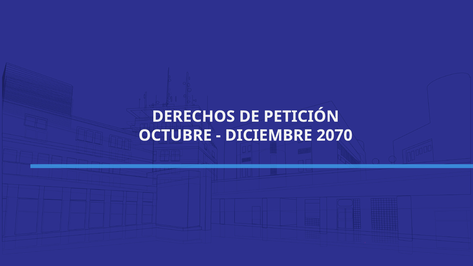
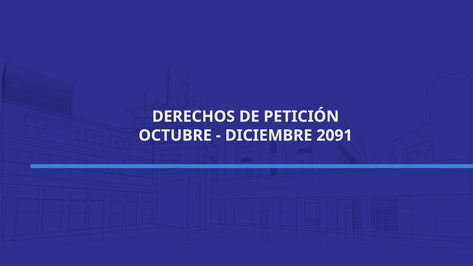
2070: 2070 -> 2091
